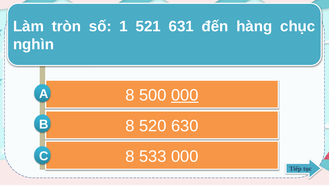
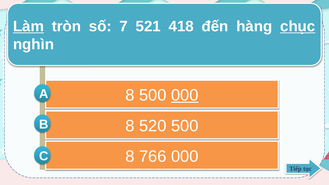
Làm underline: none -> present
1: 1 -> 7
631: 631 -> 418
chục underline: none -> present
520 630: 630 -> 500
533: 533 -> 766
